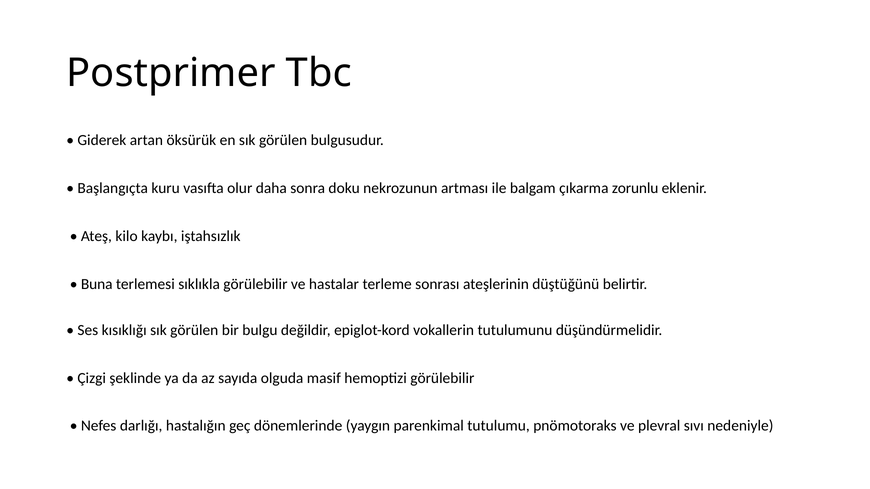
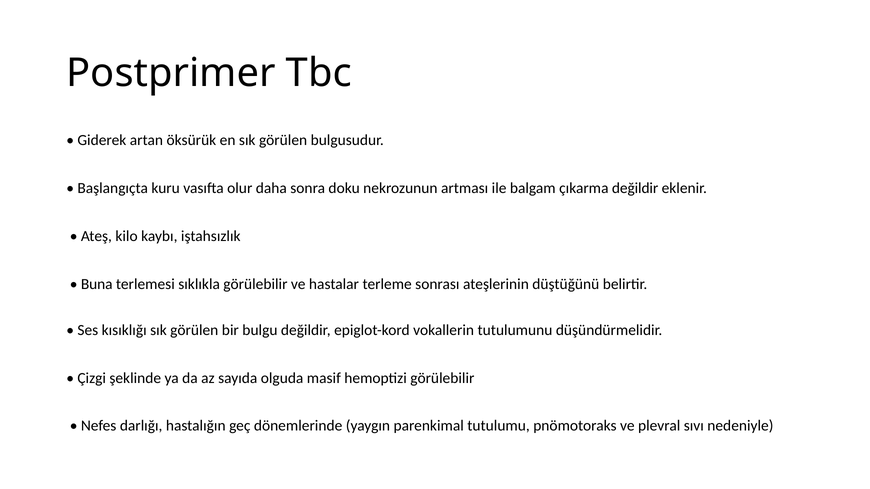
çıkarma zorunlu: zorunlu -> değildir
